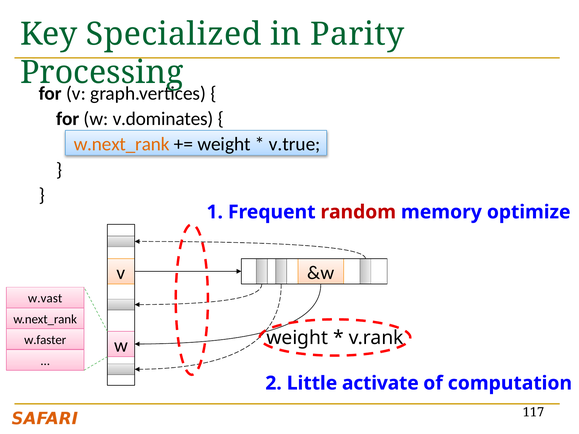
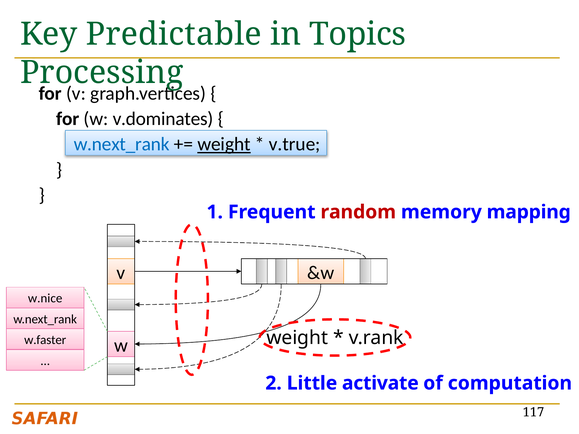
Specialized: Specialized -> Predictable
Parity: Parity -> Topics
w.next_rank at (122, 144) colour: orange -> blue
weight at (224, 144) underline: none -> present
optimize: optimize -> mapping
w.vast: w.vast -> w.nice
